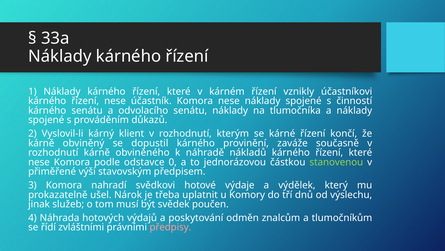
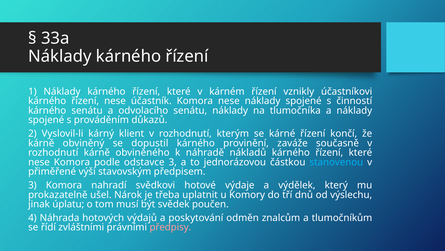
odstavce 0: 0 -> 3
stanovenou colour: light green -> light blue
služeb: služeb -> úplatu
